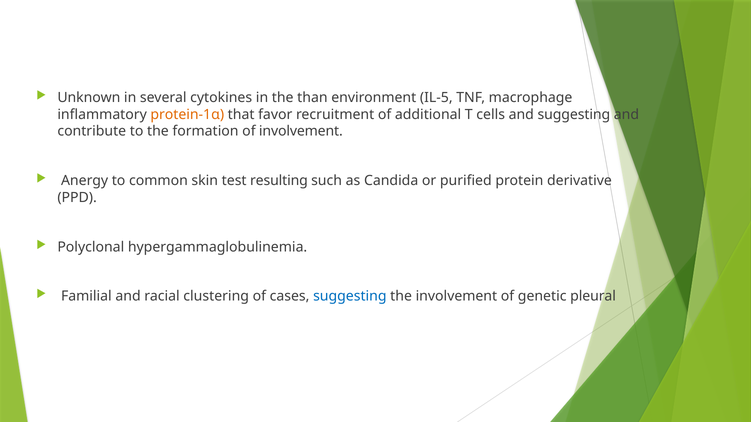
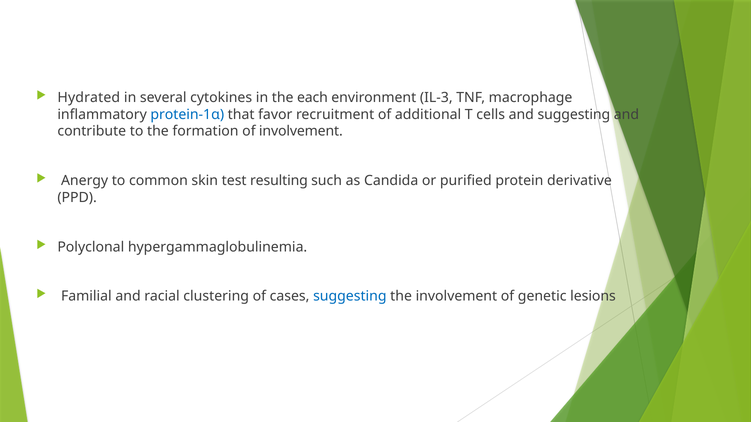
Unknown: Unknown -> Hydrated
than: than -> each
IL-5: IL-5 -> IL-3
protein-1α colour: orange -> blue
pleural: pleural -> lesions
